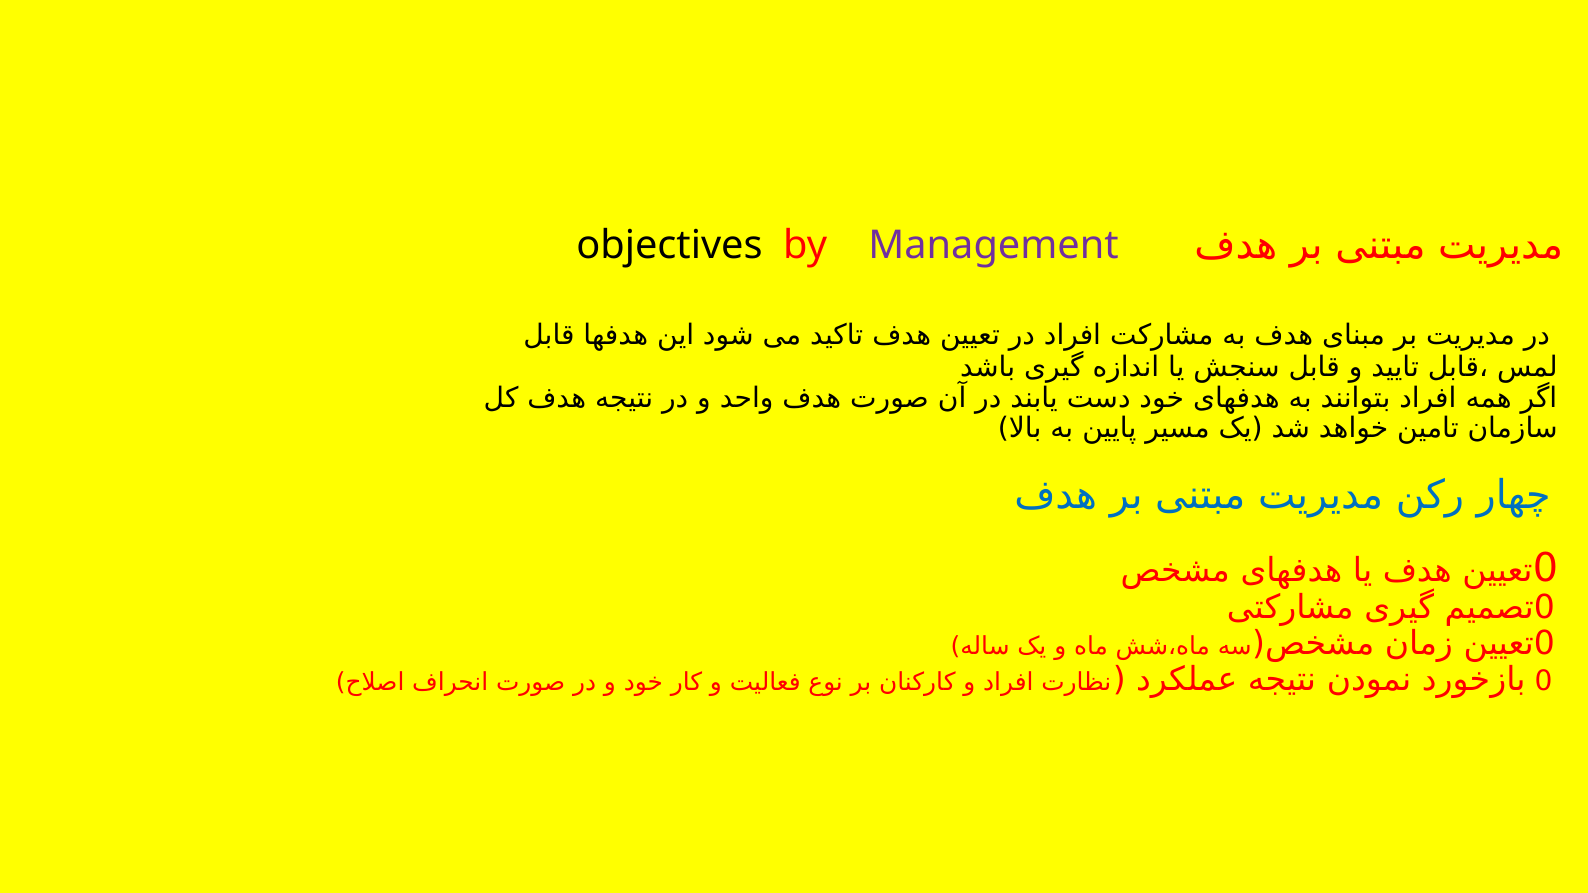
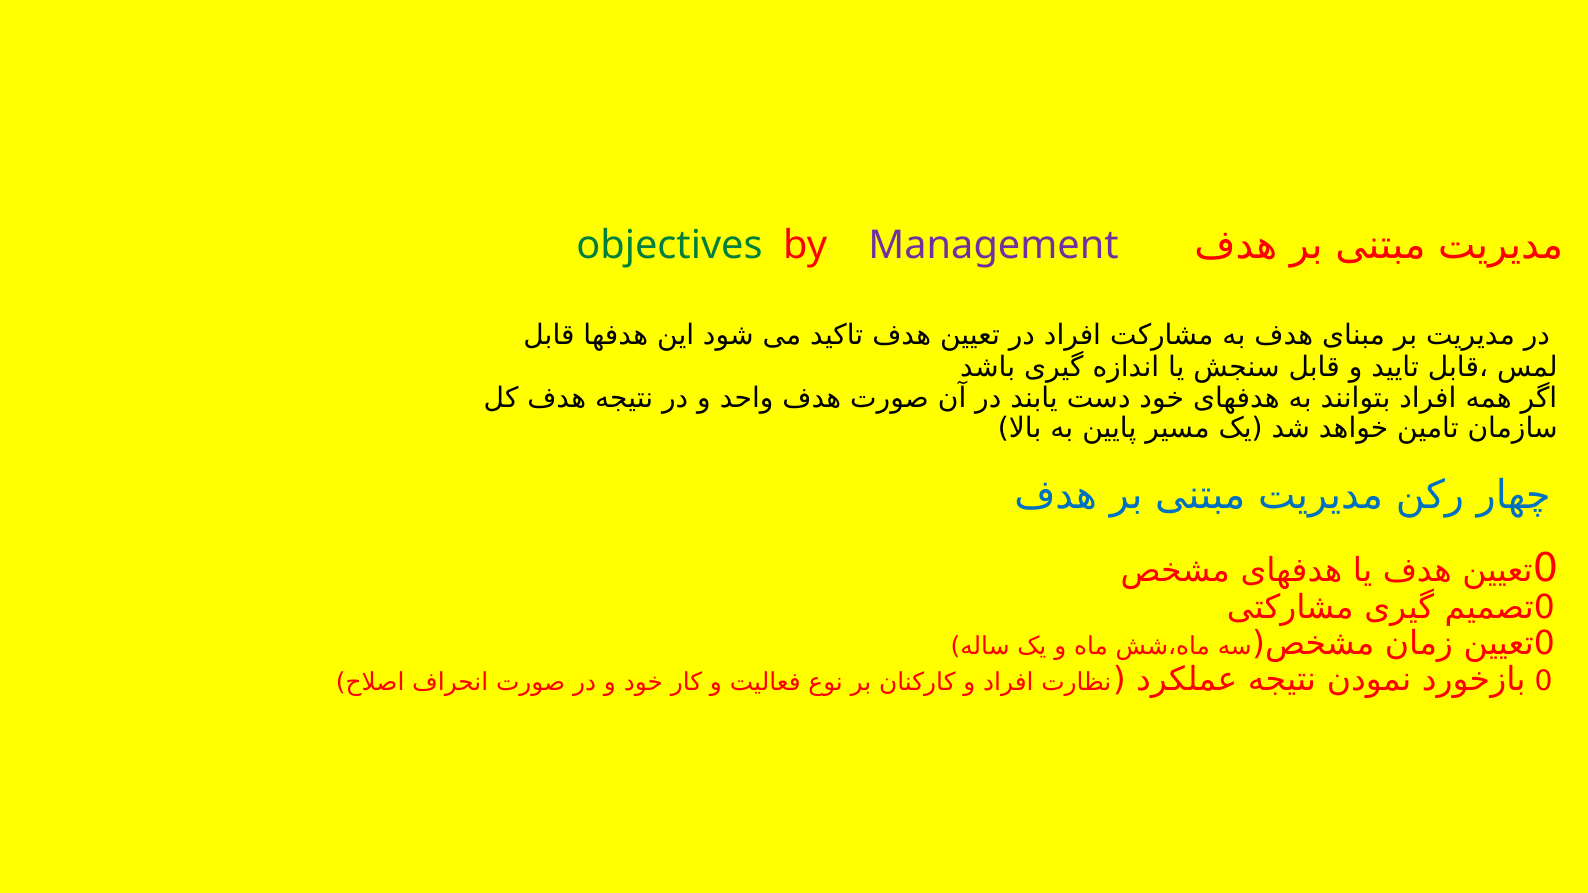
objectives colour: black -> green
